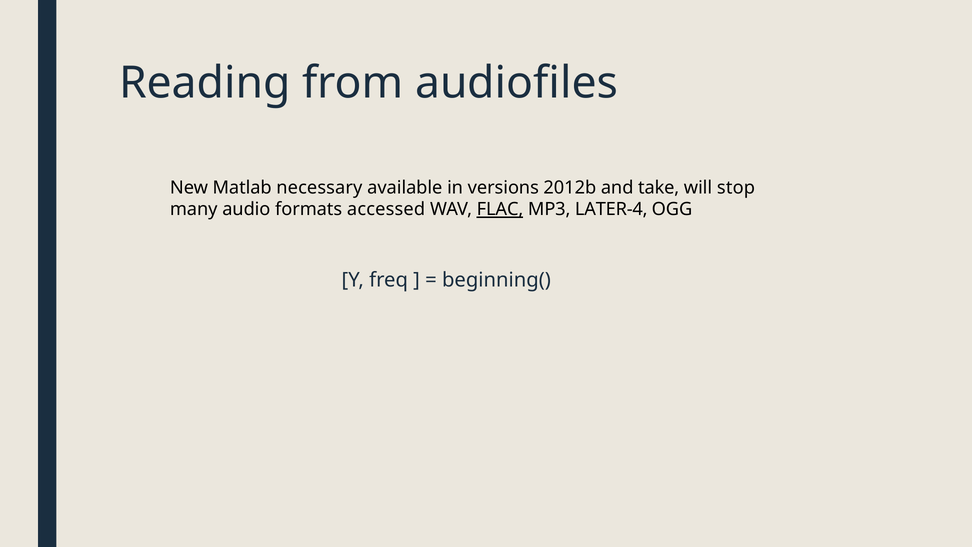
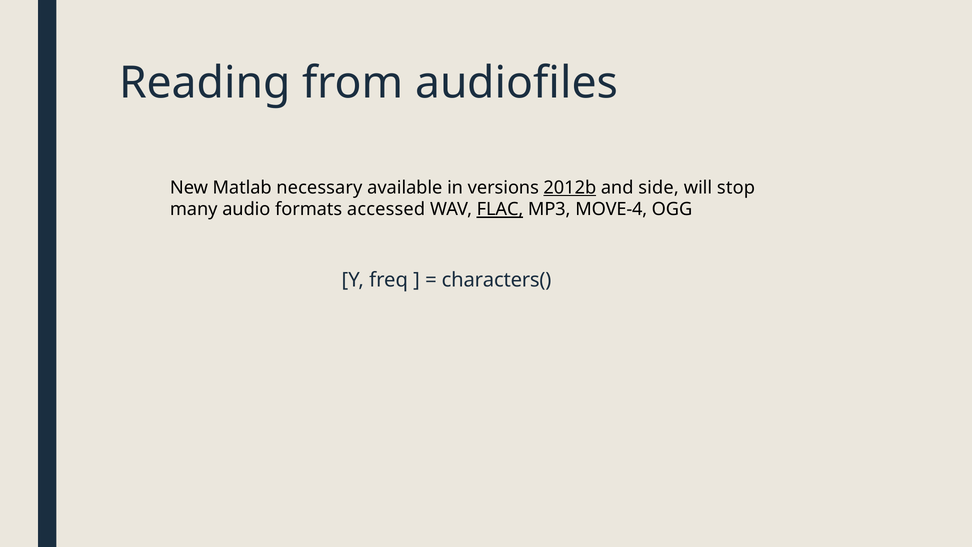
2012b underline: none -> present
take: take -> side
LATER-4: LATER-4 -> MOVE-4
beginning(: beginning( -> characters(
